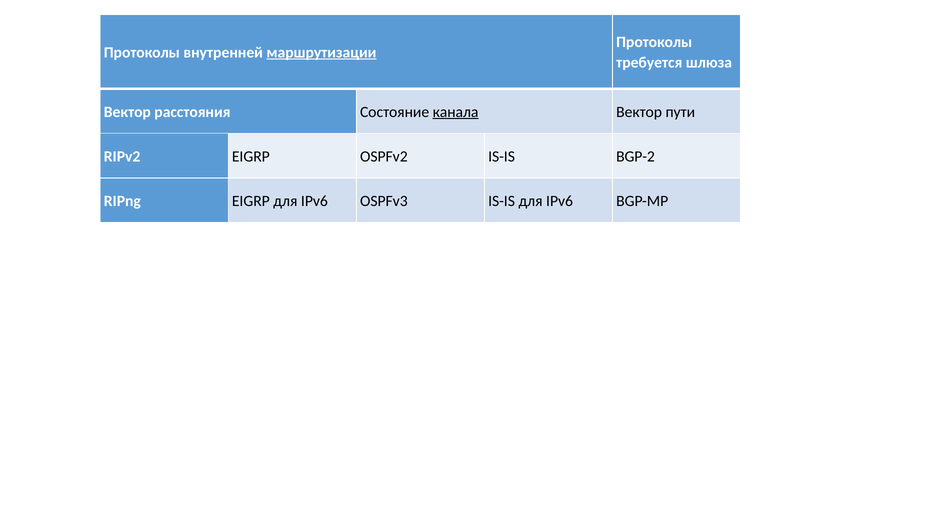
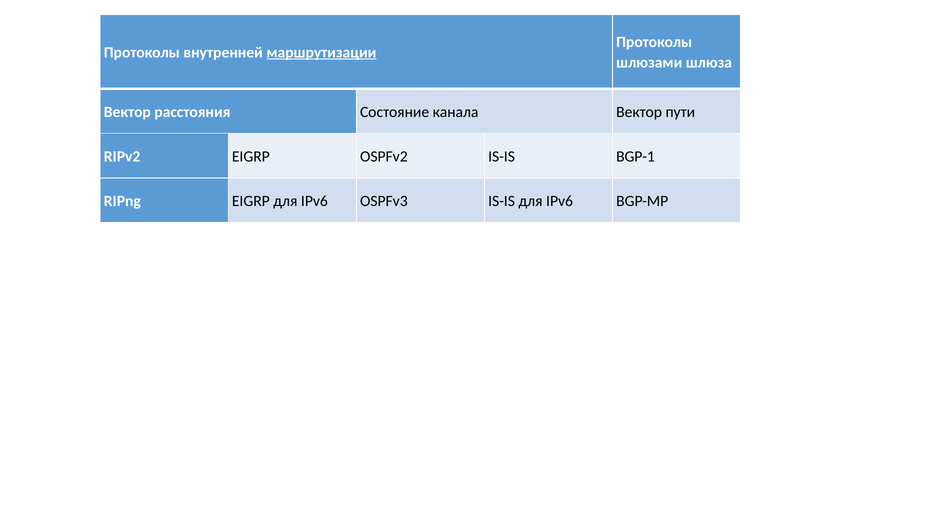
требуется: требуется -> шлюзами
канала underline: present -> none
BGP-2: BGP-2 -> BGP-1
